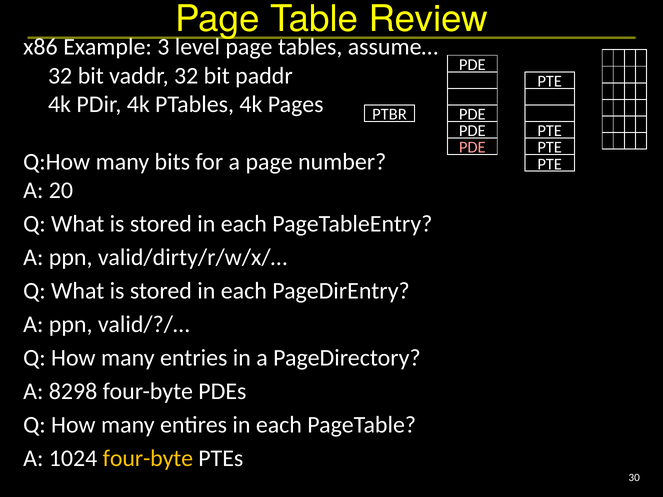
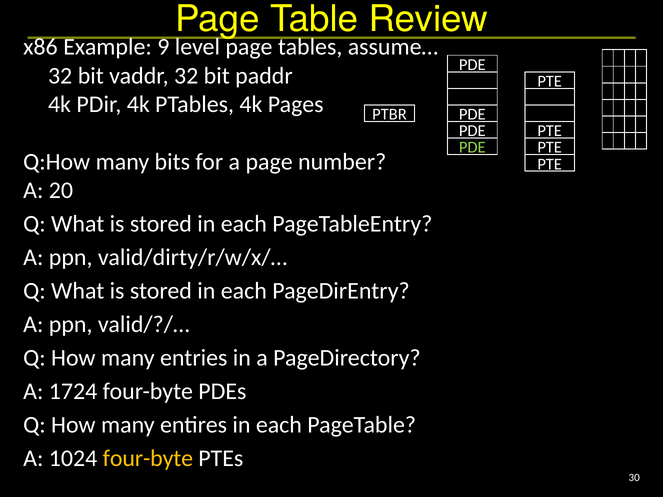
3: 3 -> 9
PDE at (472, 148) colour: pink -> light green
8298: 8298 -> 1724
